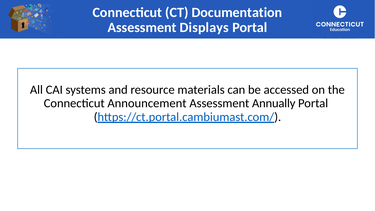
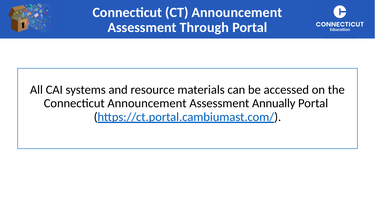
CT Documentation: Documentation -> Announcement
Displays: Displays -> Through
